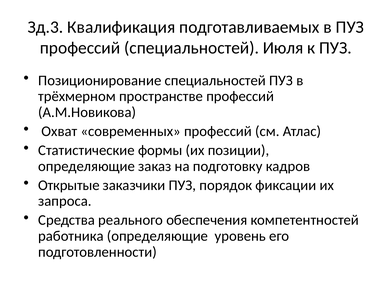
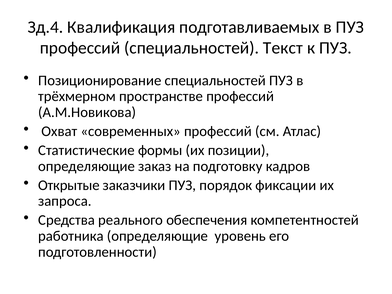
Зд.3: Зд.3 -> Зд.4
Июля: Июля -> Текст
